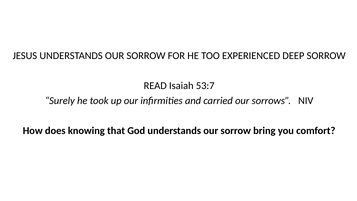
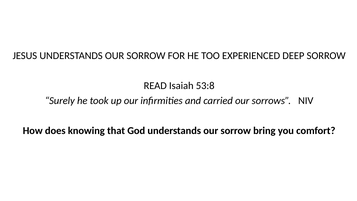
53:7: 53:7 -> 53:8
